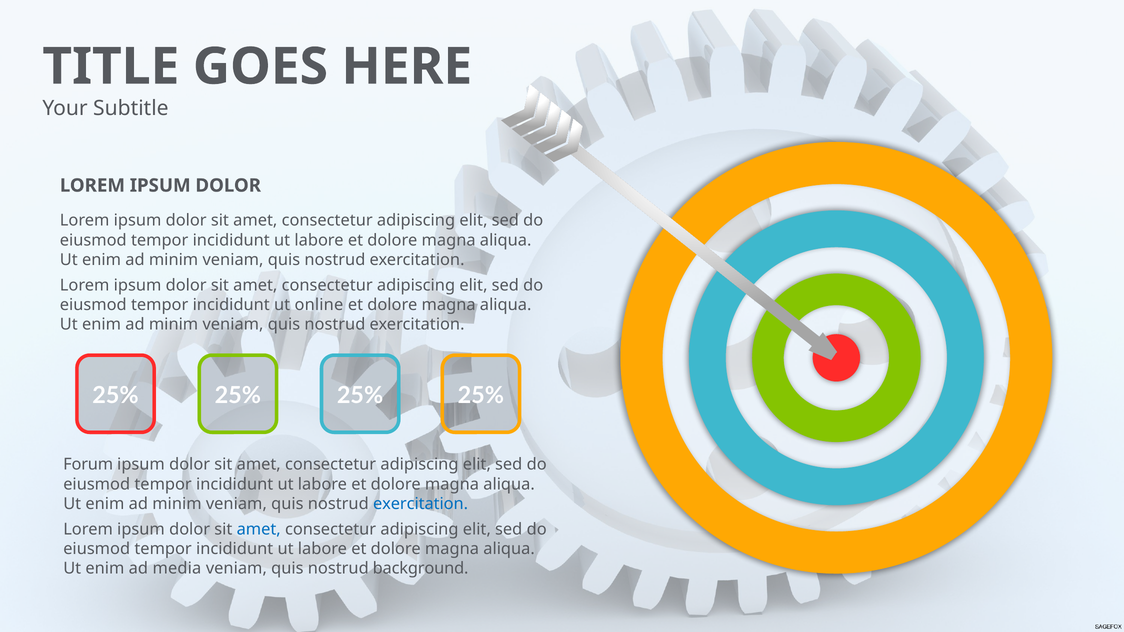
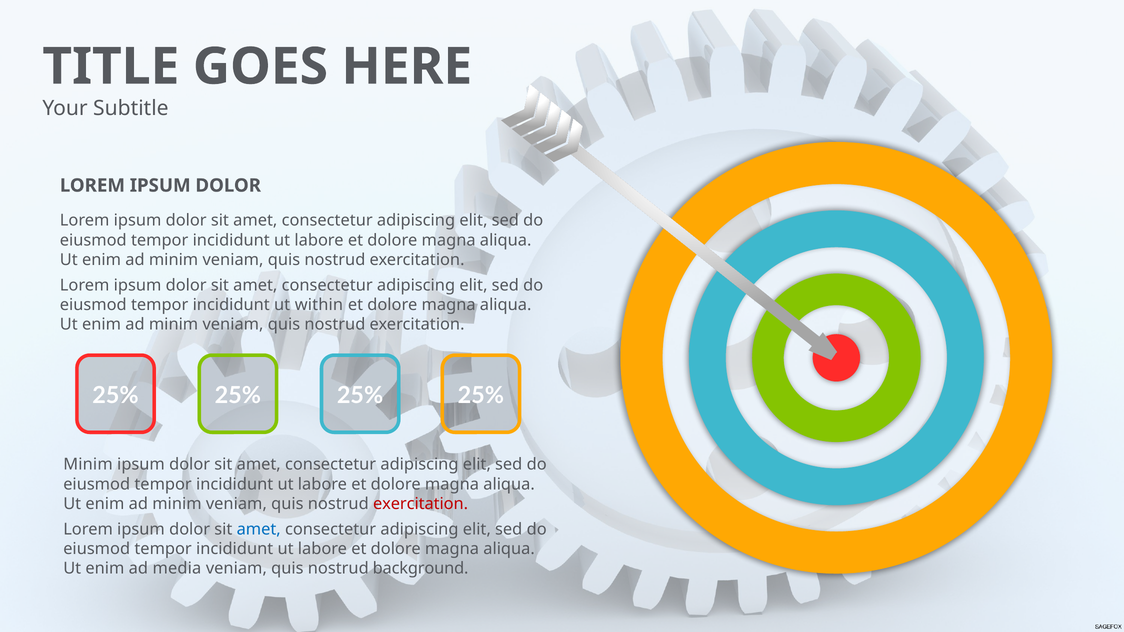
online: online -> within
Forum at (88, 465): Forum -> Minim
exercitation at (421, 504) colour: blue -> red
